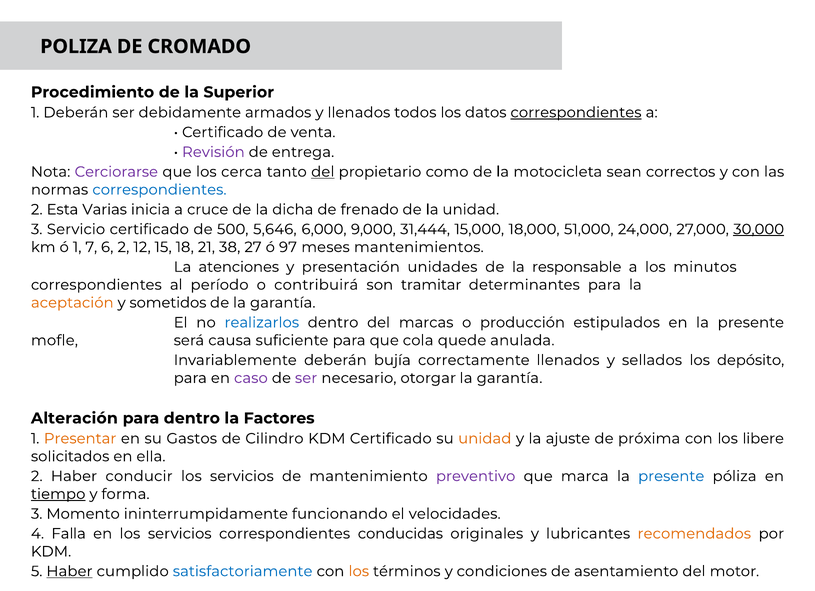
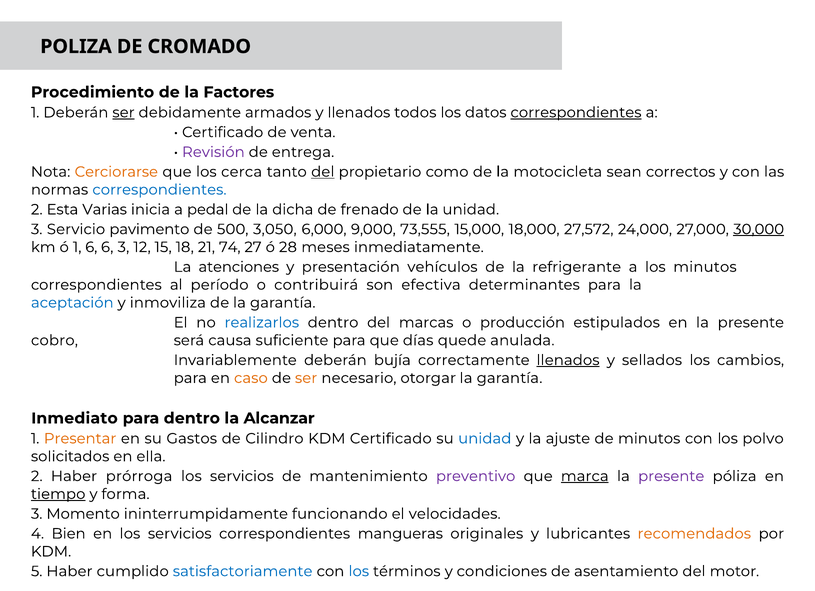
Superior: Superior -> Factores
ser at (124, 112) underline: none -> present
Cerciorarse colour: purple -> orange
cruce: cruce -> pedal
Servicio certificado: certificado -> pavimento
5,646: 5,646 -> 3,050
31,444: 31,444 -> 73,555
51,000: 51,000 -> 27,572
1 7: 7 -> 6
6 2: 2 -> 3
38: 38 -> 74
97: 97 -> 28
mantenimientos: mantenimientos -> inmediatamente
unidades: unidades -> vehículos
responsable: responsable -> refrigerante
tramitar: tramitar -> efectiva
aceptación colour: orange -> blue
sometidos: sometidos -> inmoviliza
mofle: mofle -> cobro
cola: cola -> días
llenados at (568, 360) underline: none -> present
depósito: depósito -> cambios
caso colour: purple -> orange
ser at (306, 378) colour: purple -> orange
Alteración: Alteración -> Inmediato
Factores: Factores -> Alcanzar
unidad at (485, 438) colour: orange -> blue
de próxima: próxima -> minutos
libere: libere -> polvo
conducir: conducir -> prórroga
marca underline: none -> present
presente at (671, 476) colour: blue -> purple
Falla: Falla -> Bien
conducidas: conducidas -> mangueras
Haber at (69, 571) underline: present -> none
los at (359, 571) colour: orange -> blue
